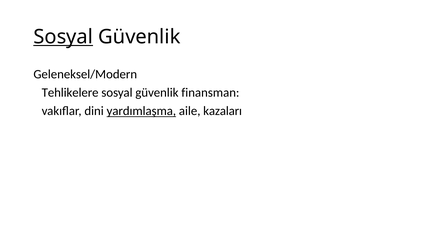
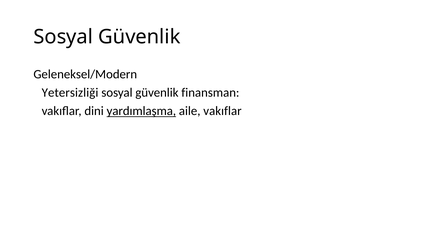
Sosyal at (63, 37) underline: present -> none
Tehlikelere: Tehlikelere -> Yetersizliği
aile kazaları: kazaları -> vakıflar
